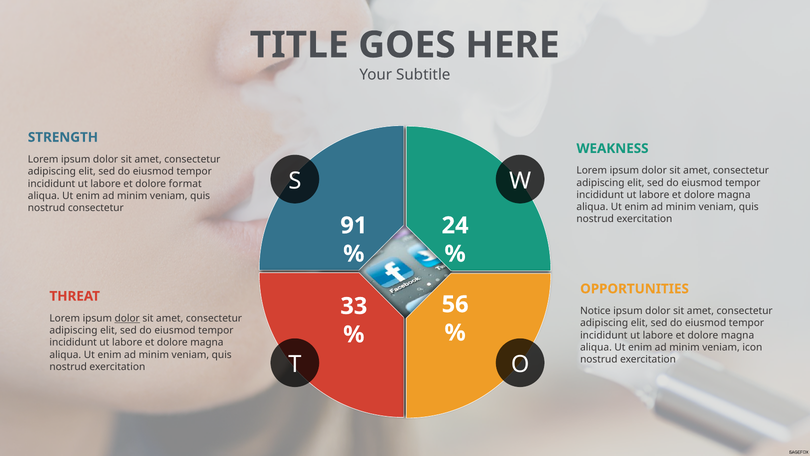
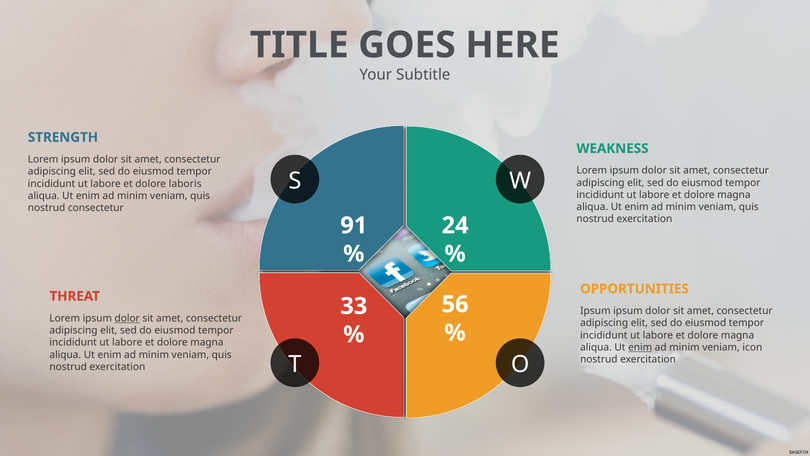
format: format -> laboris
Notice at (595, 311): Notice -> Ipsum
enim at (640, 347) underline: none -> present
